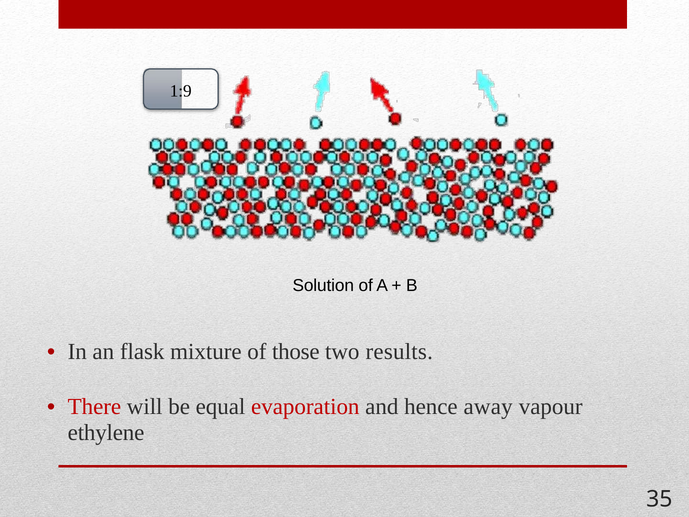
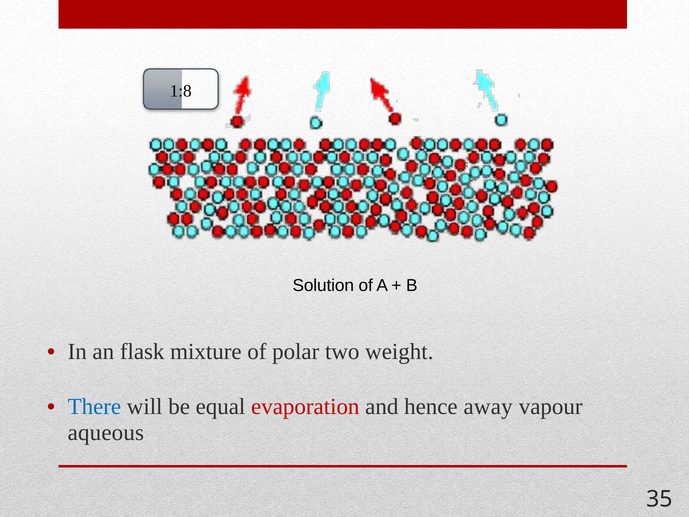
1:9: 1:9 -> 1:8
those: those -> polar
results: results -> weight
There colour: red -> blue
ethylene: ethylene -> aqueous
